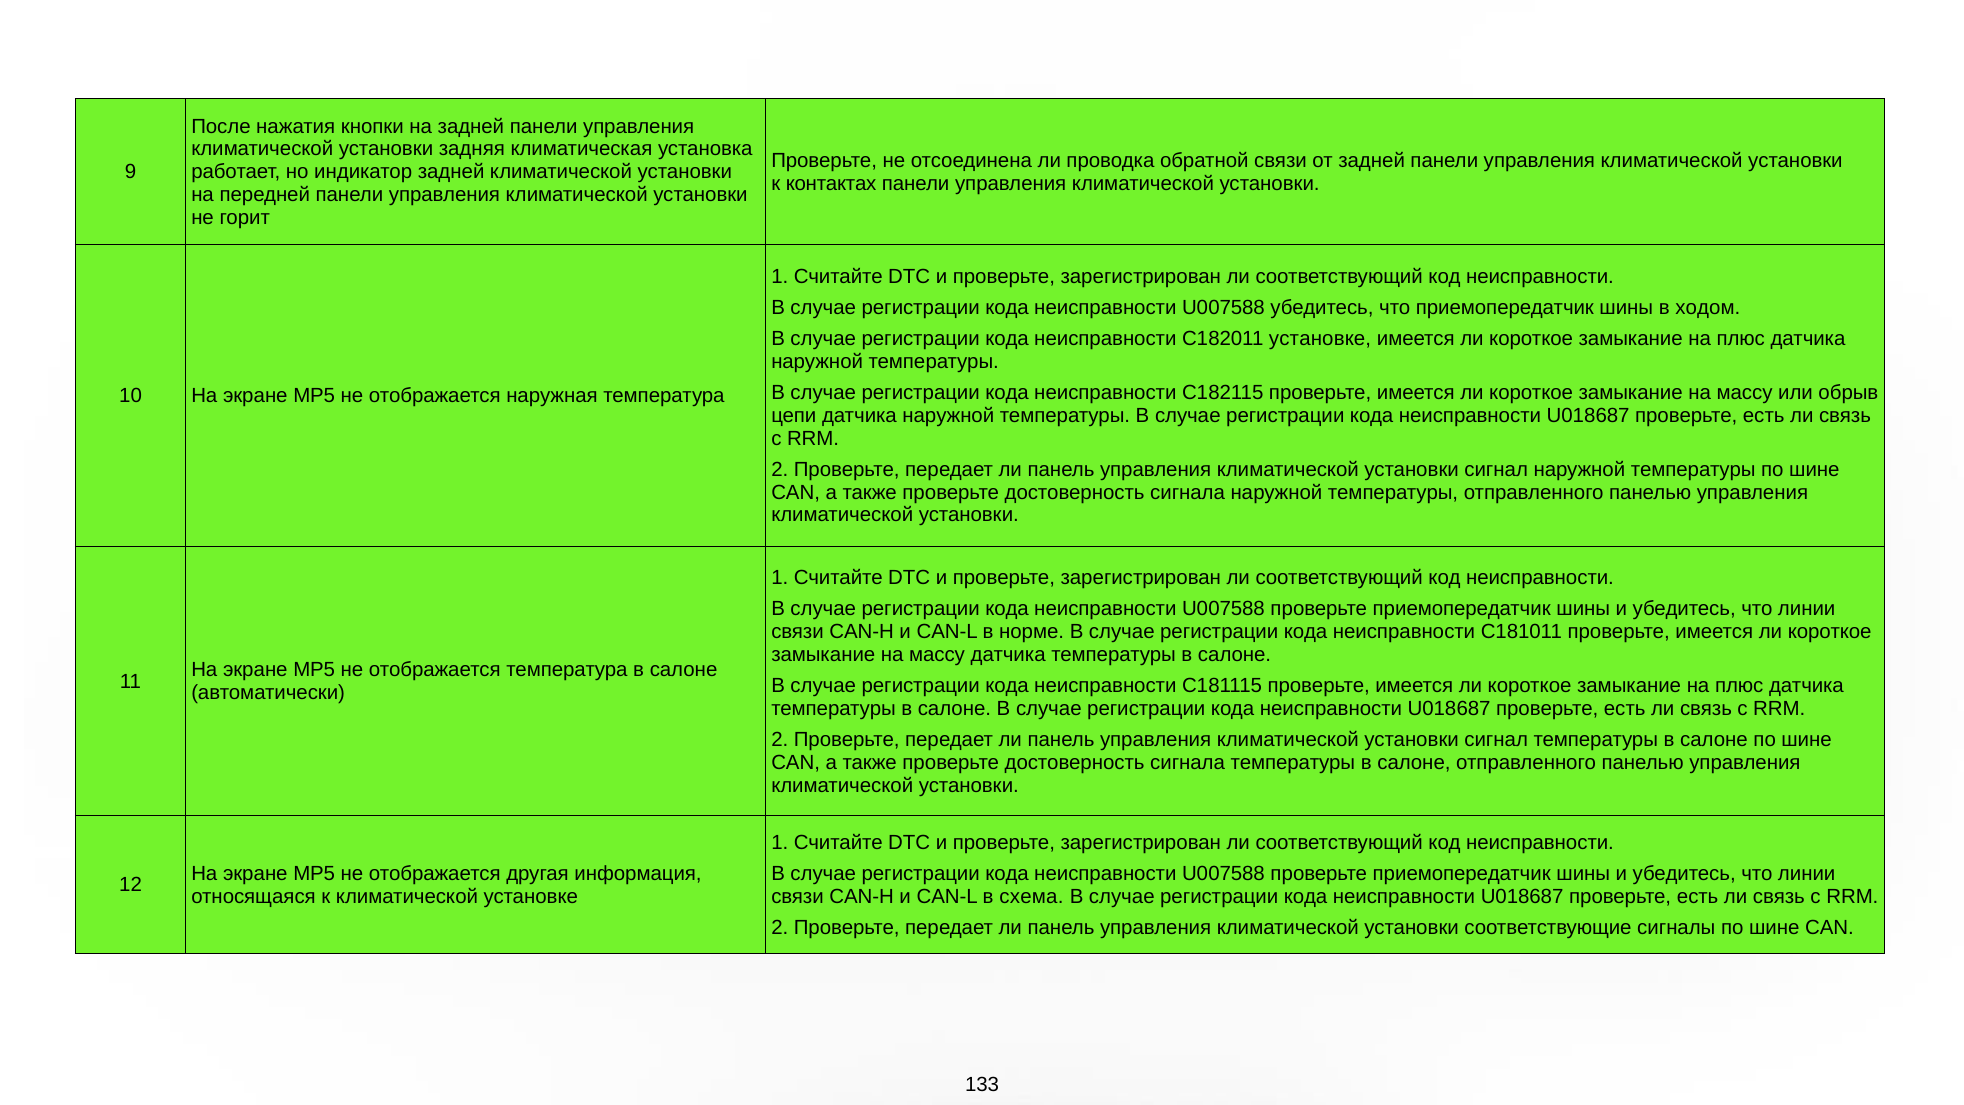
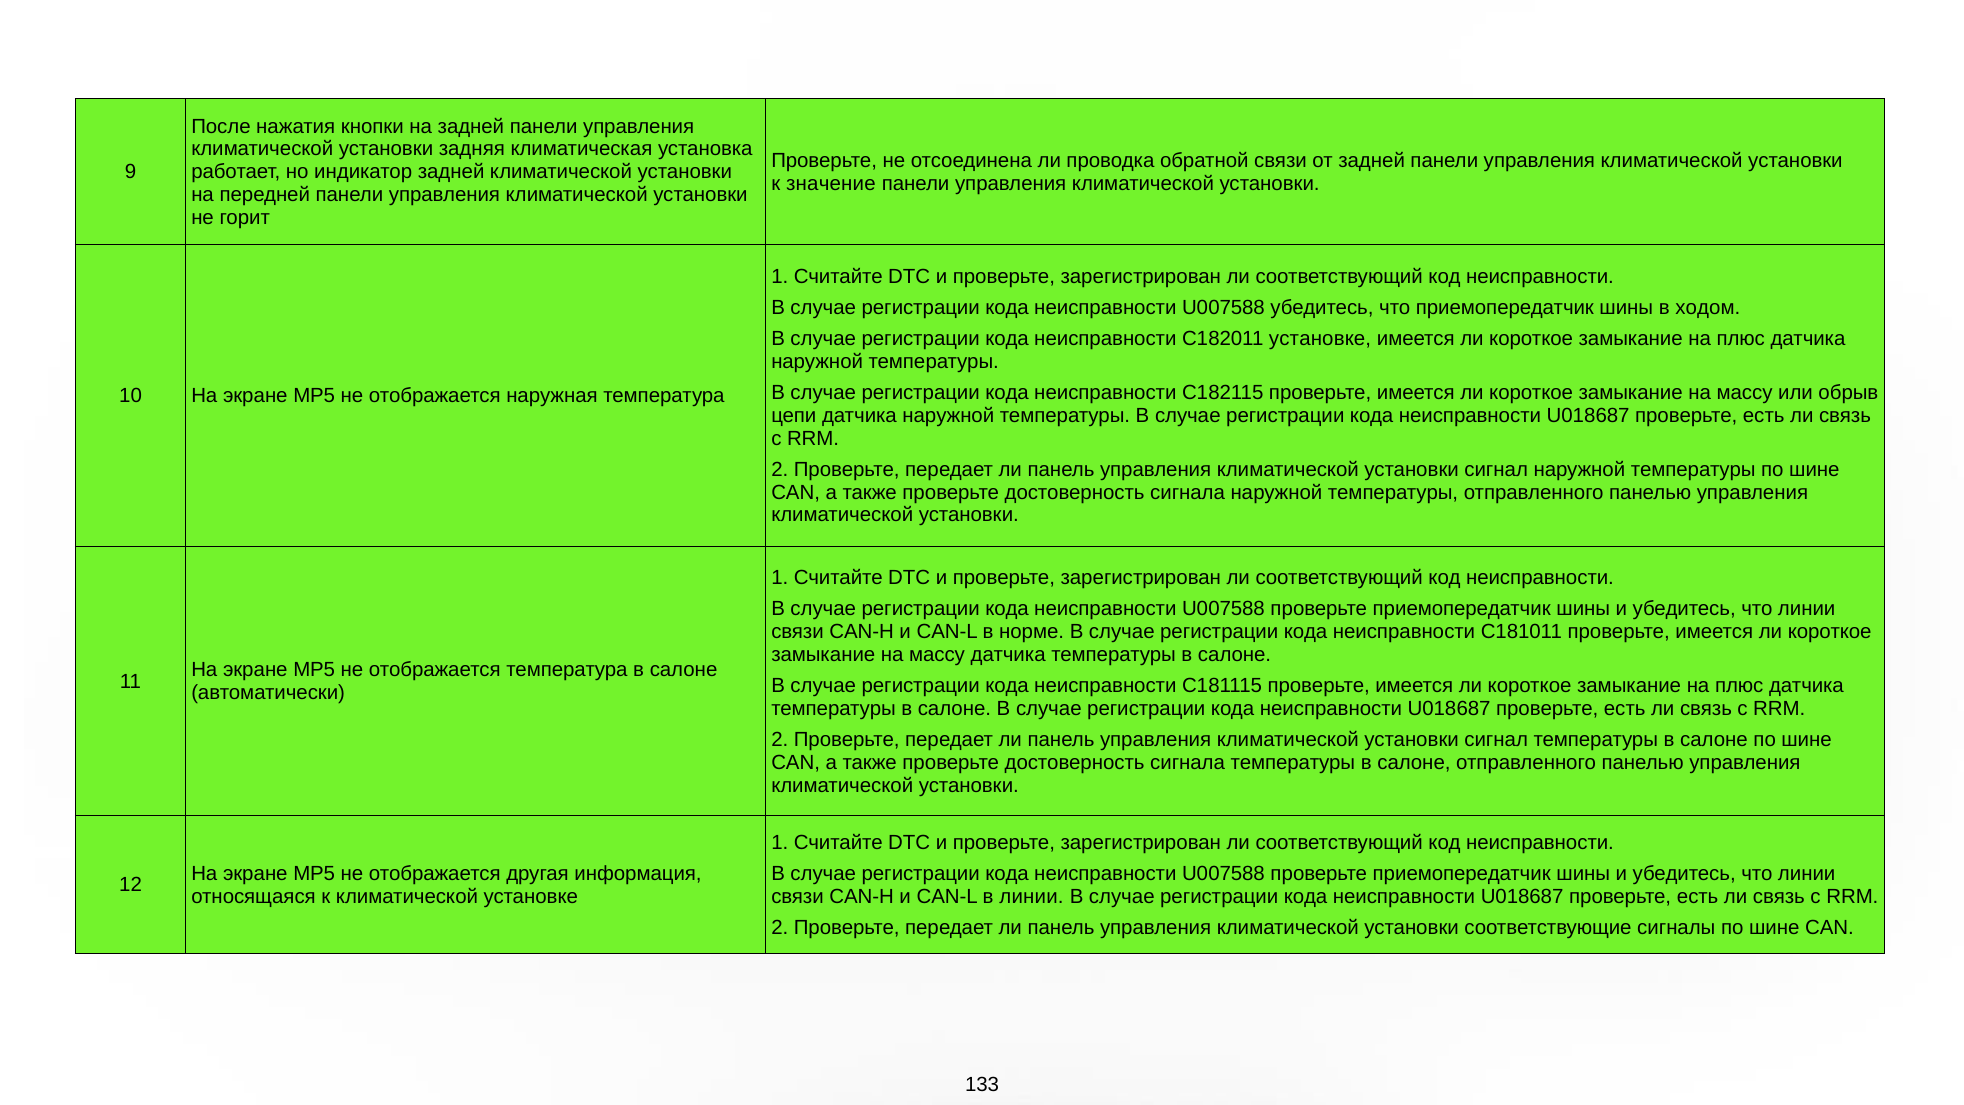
контактах: контактах -> значение
в схема: схема -> линии
